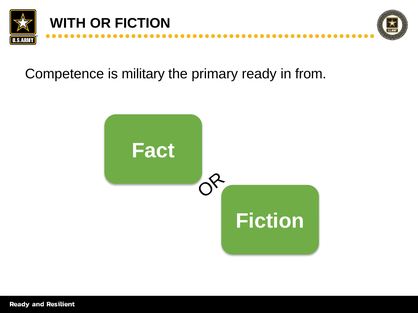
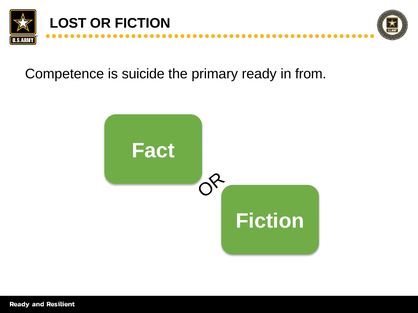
WITH: WITH -> LOST
military: military -> suicide
